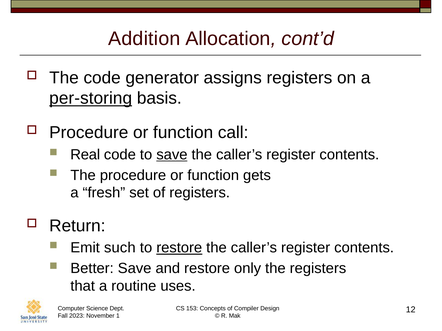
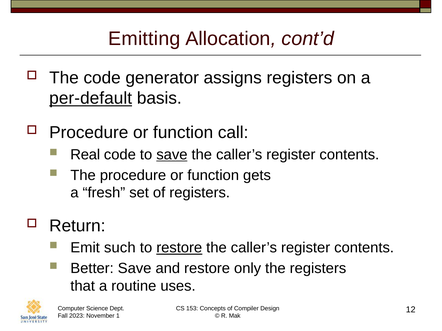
Addition: Addition -> Emitting
per-storing: per-storing -> per-default
